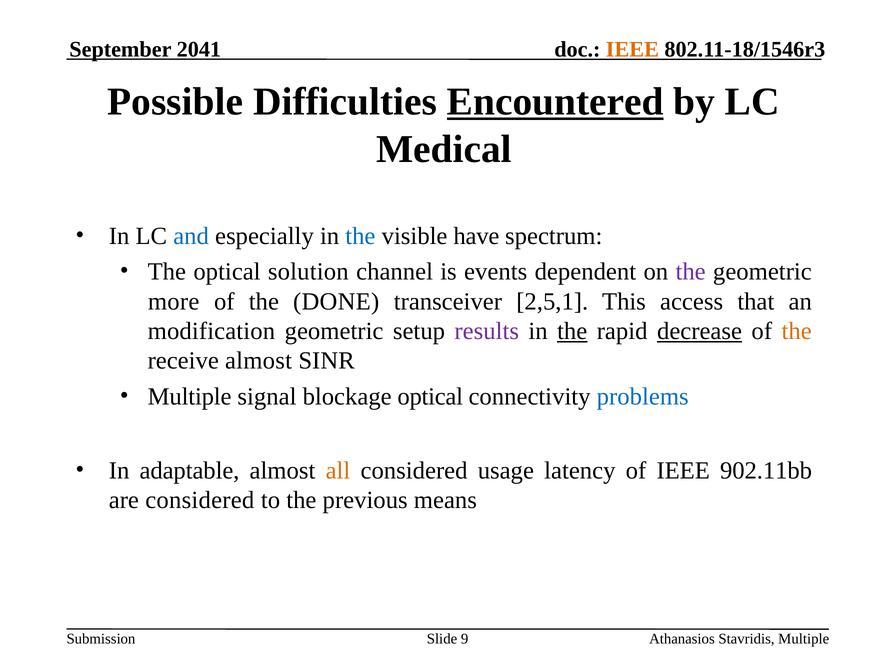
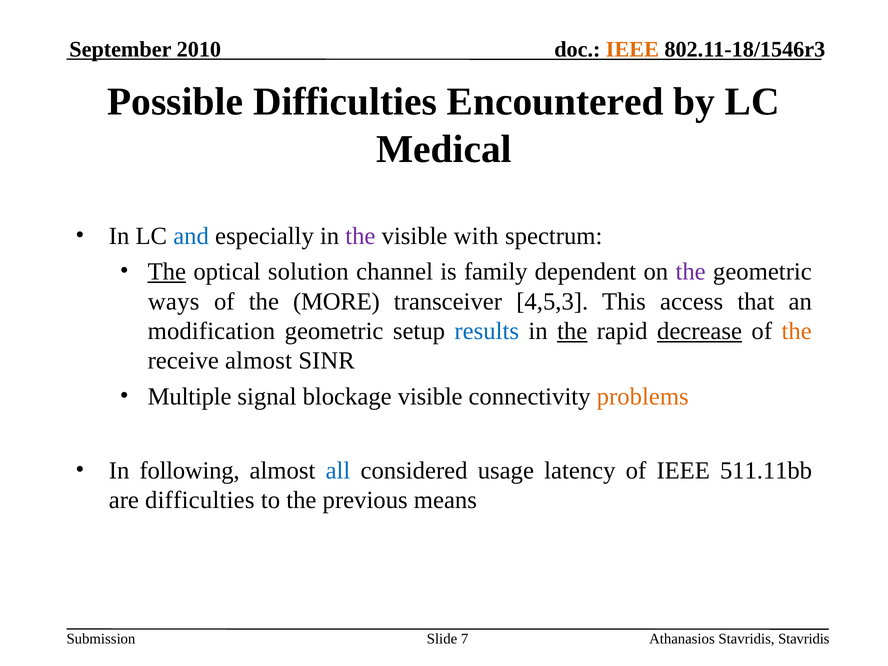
2041: 2041 -> 2010
Encountered underline: present -> none
the at (360, 236) colour: blue -> purple
have: have -> with
The at (167, 272) underline: none -> present
events: events -> family
more: more -> ways
DONE: DONE -> MORE
2,5,1: 2,5,1 -> 4,5,3
results colour: purple -> blue
blockage optical: optical -> visible
problems colour: blue -> orange
adaptable: adaptable -> following
all colour: orange -> blue
902.11bb: 902.11bb -> 511.11bb
are considered: considered -> difficulties
9: 9 -> 7
Stavridis Multiple: Multiple -> Stavridis
